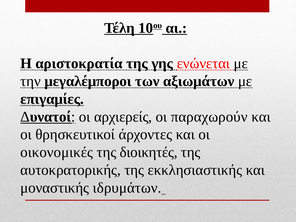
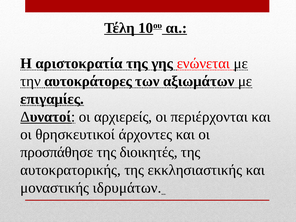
μεγαλέμποροι: μεγαλέμποροι -> αυτοκράτορες
παραχωρούν: παραχωρούν -> περιέρχονται
οικονομικές: οικονομικές -> προσπάθησε
